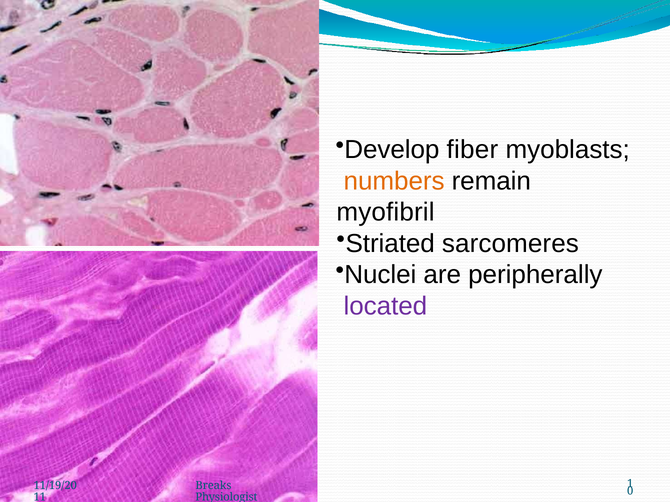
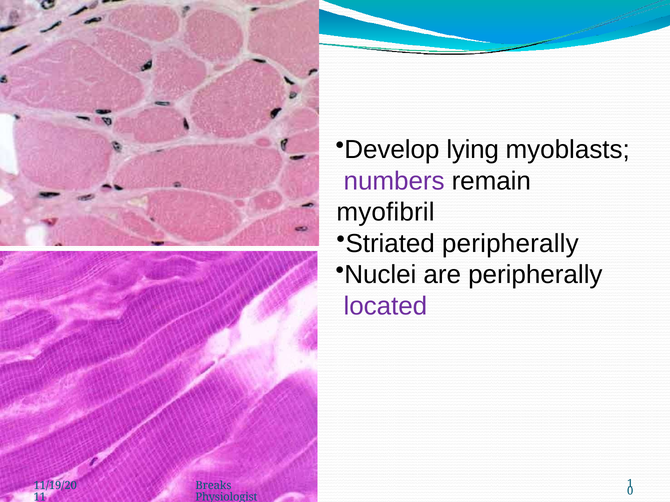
fiber: fiber -> lying
numbers colour: orange -> purple
Striated sarcomeres: sarcomeres -> peripherally
